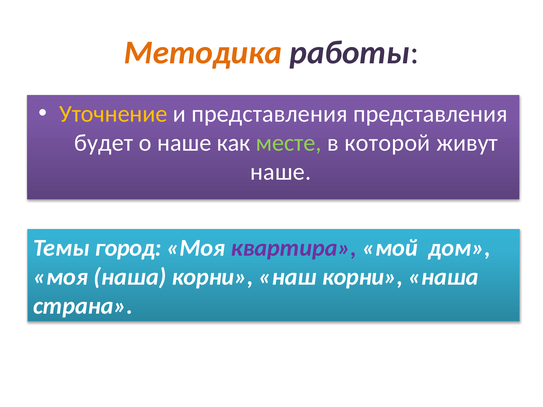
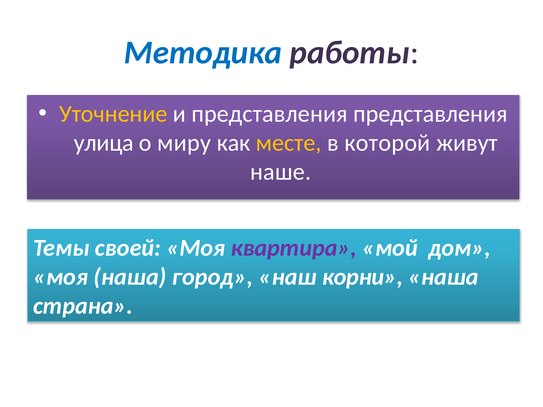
Методика colour: orange -> blue
будет: будет -> улица
о наше: наше -> миру
месте colour: light green -> yellow
город: город -> своей
наша корни: корни -> город
